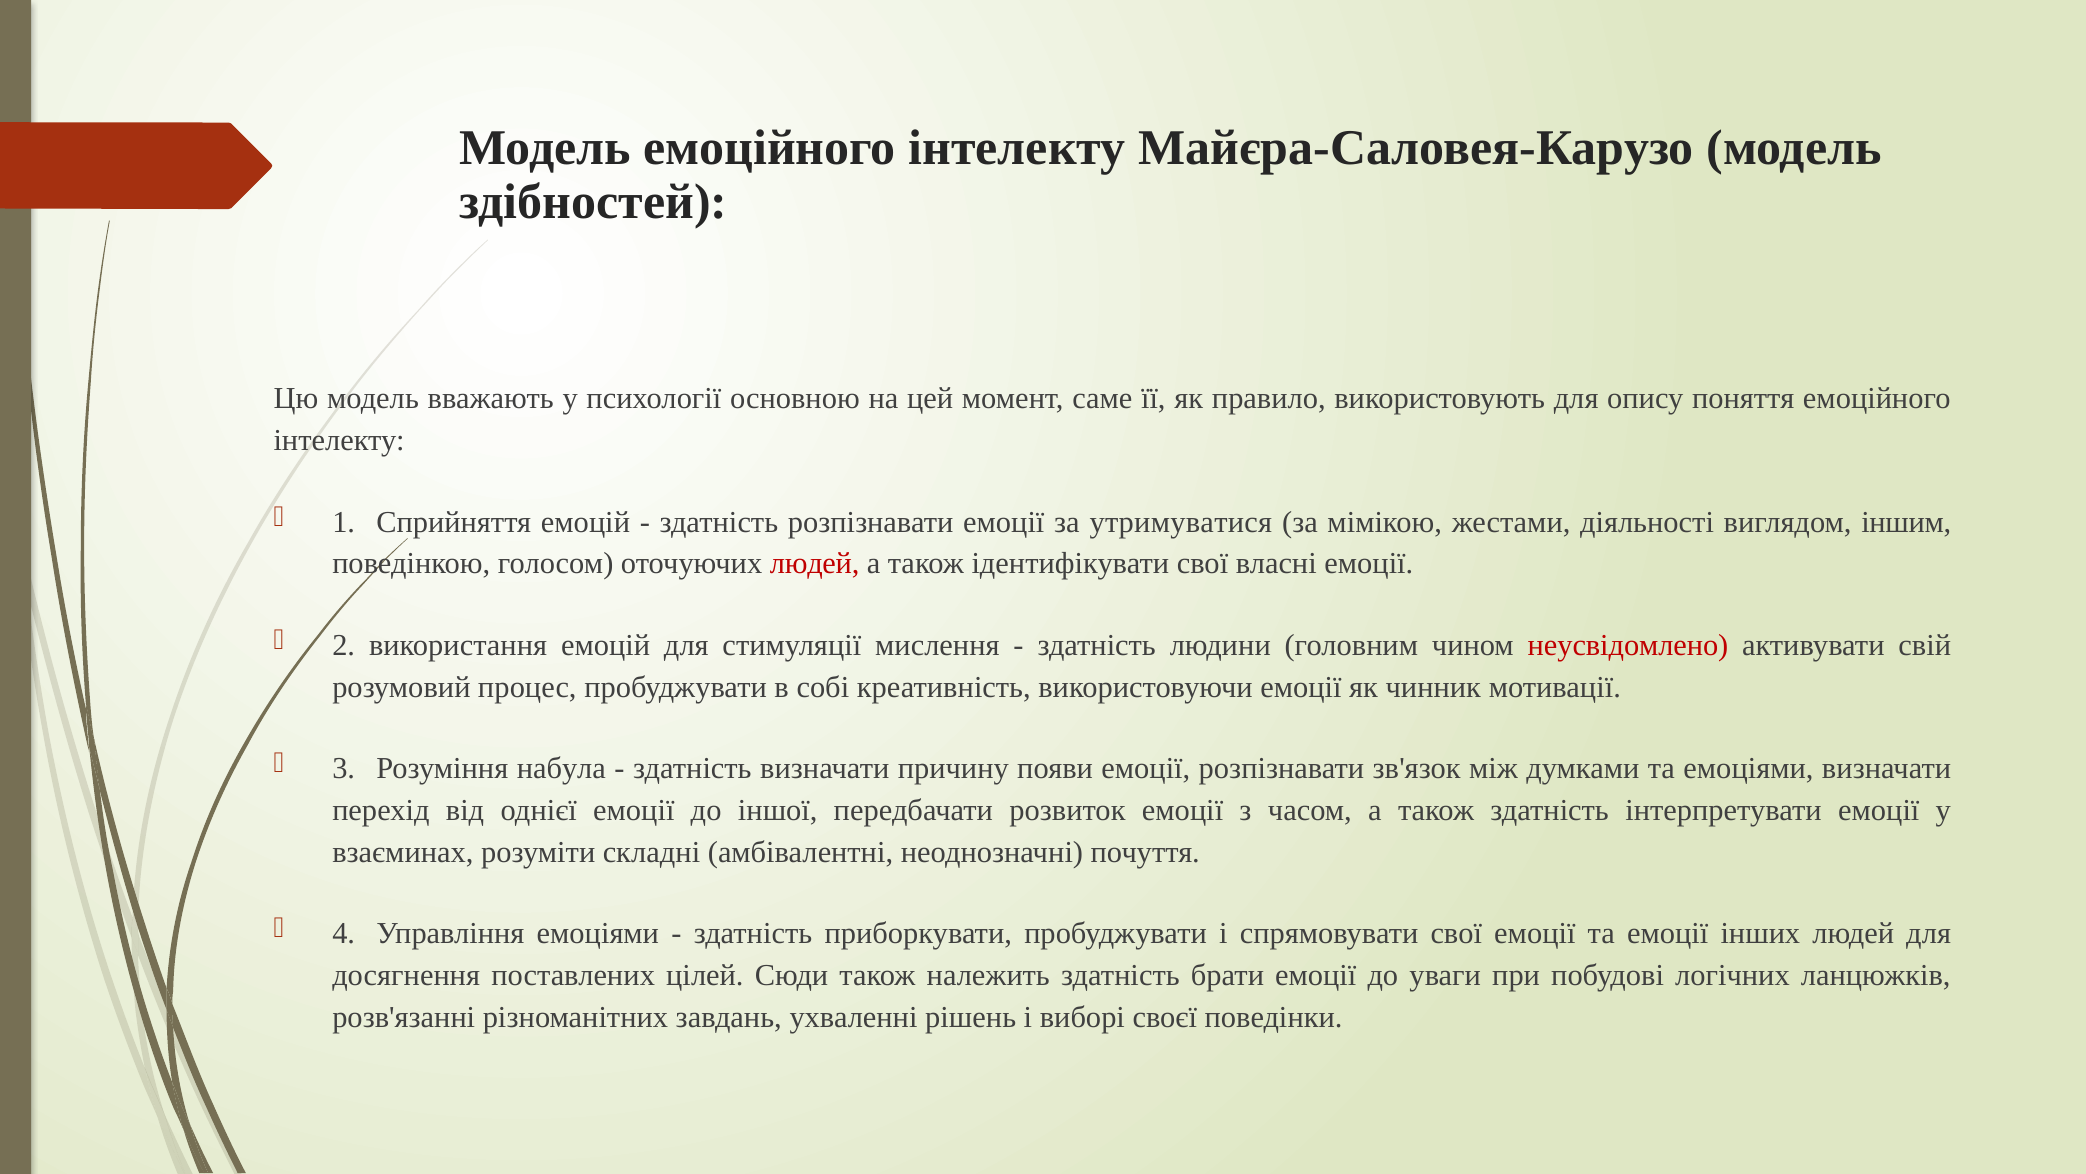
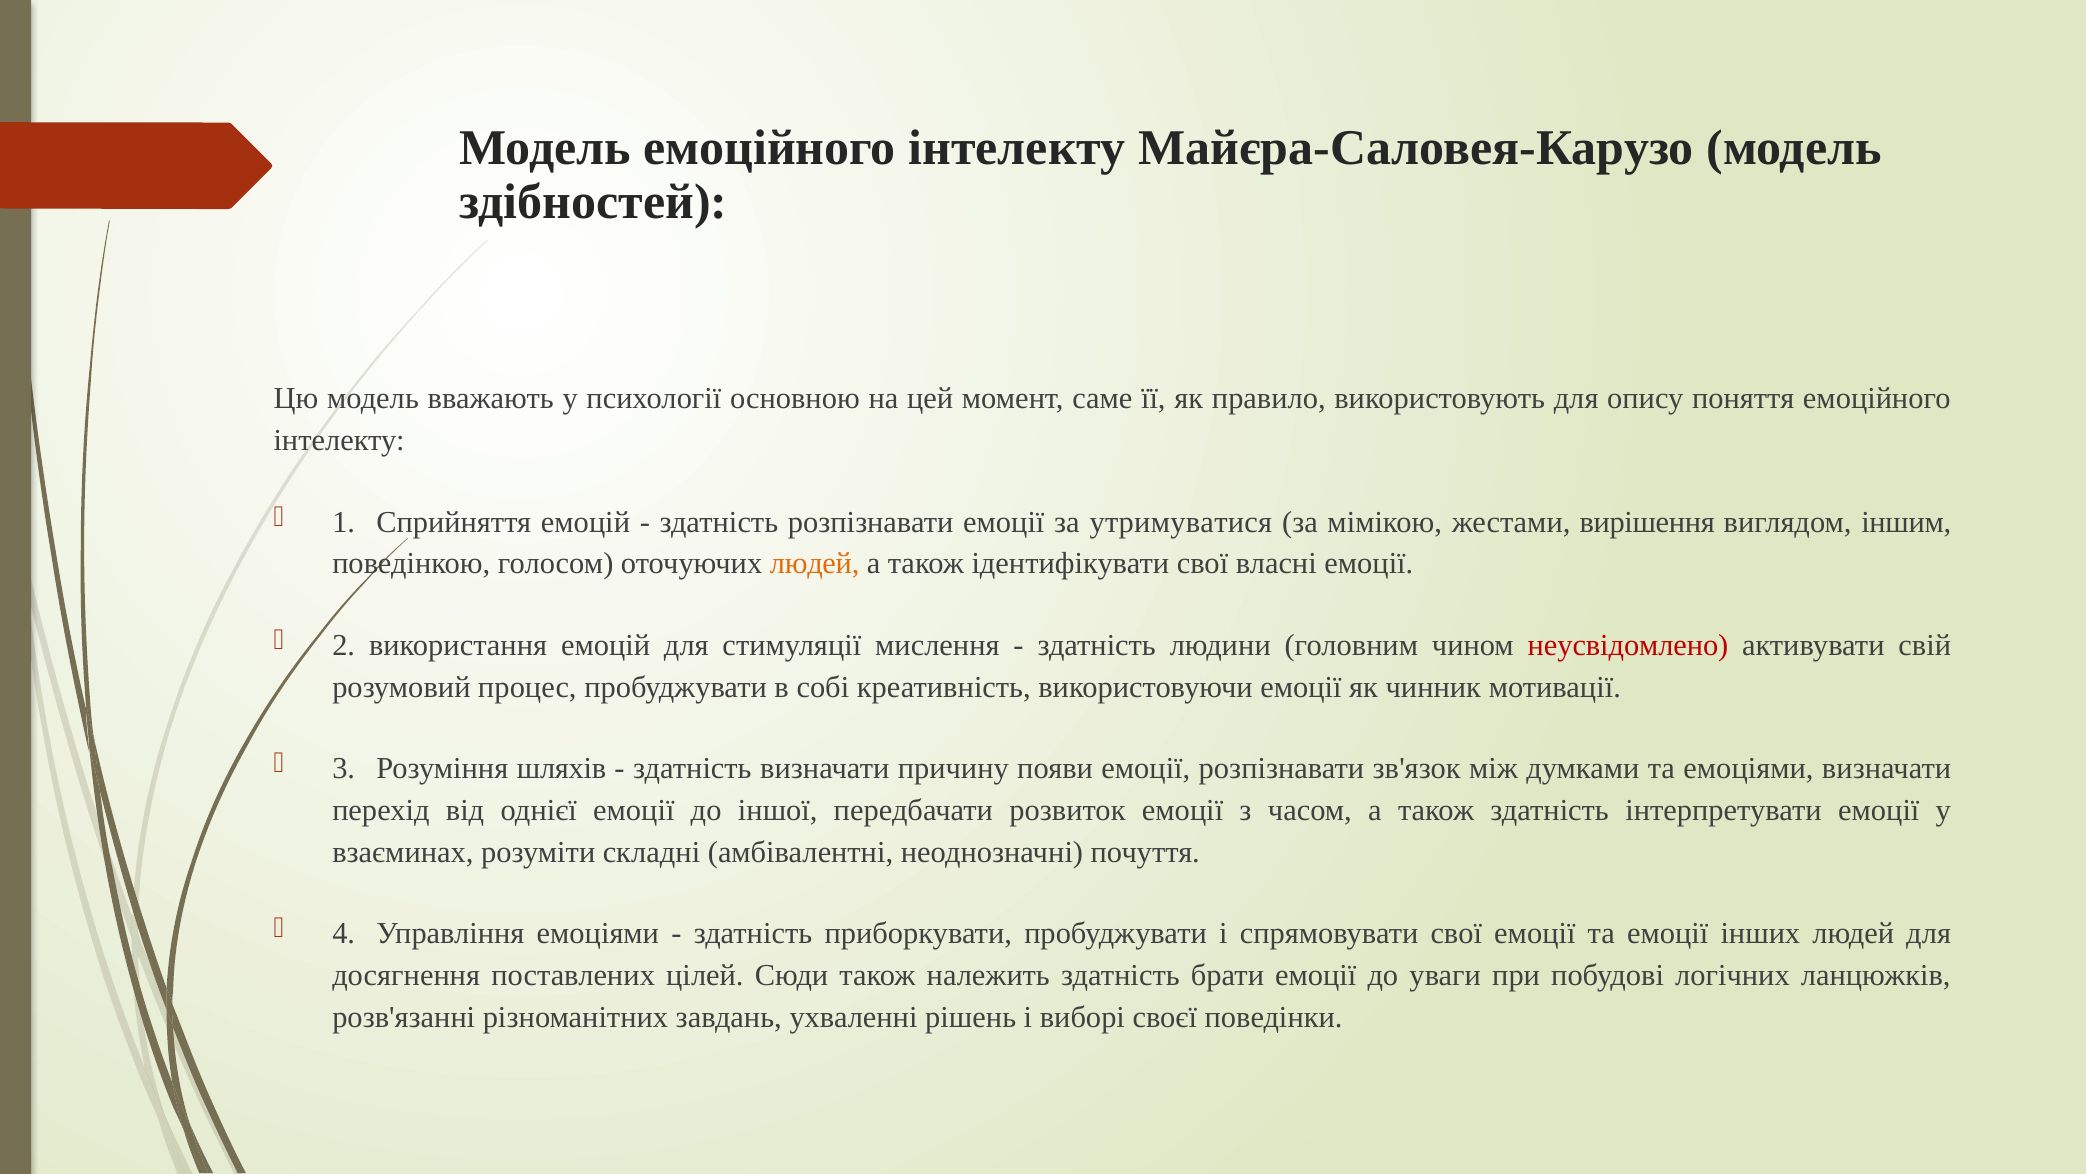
діяльності: діяльності -> вирішення
людей at (815, 564) colour: red -> orange
набула: набула -> шляхів
